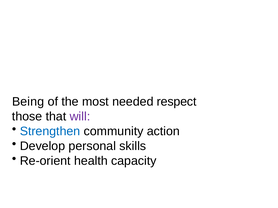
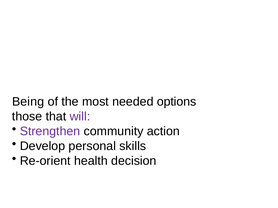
respect: respect -> options
Strengthen colour: blue -> purple
capacity: capacity -> decision
